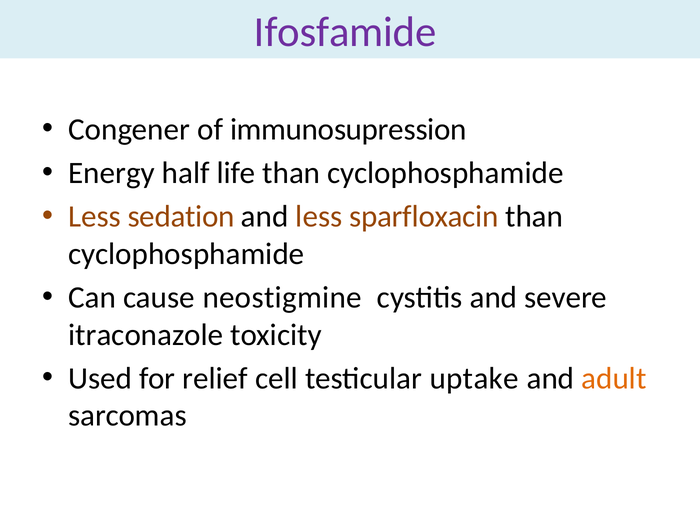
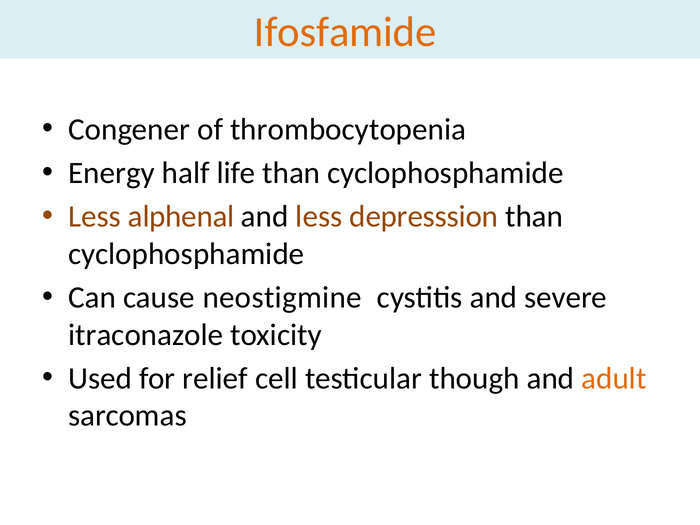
Ifosfamide colour: purple -> orange
immunosupression: immunosupression -> thrombocytopenia
sedation: sedation -> alphenal
sparfloxacin: sparfloxacin -> depresssion
uptake: uptake -> though
